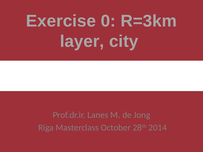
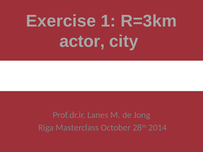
0: 0 -> 1
layer: layer -> actor
